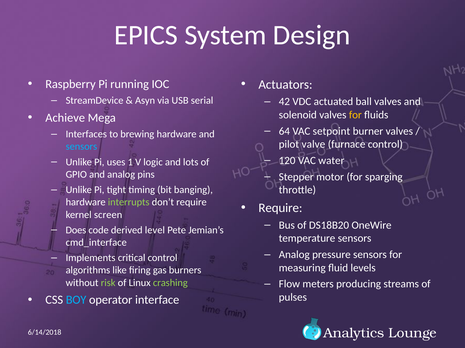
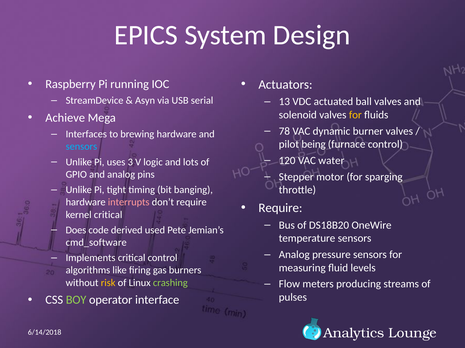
42: 42 -> 13
64: 64 -> 78
setpoint: setpoint -> dynamic
valve: valve -> being
1: 1 -> 3
interrupts colour: light green -> pink
kernel screen: screen -> critical
level: level -> used
cmd_interface: cmd_interface -> cmd_software
risk colour: light green -> yellow
BOY colour: light blue -> light green
